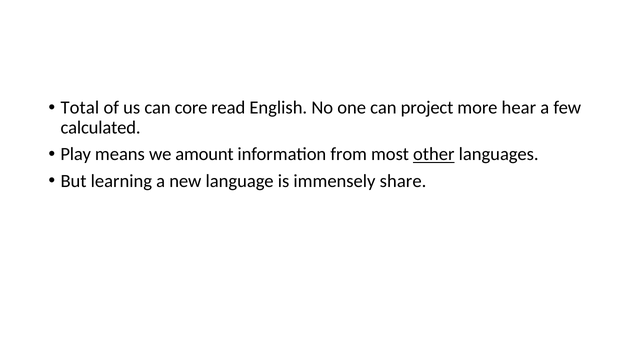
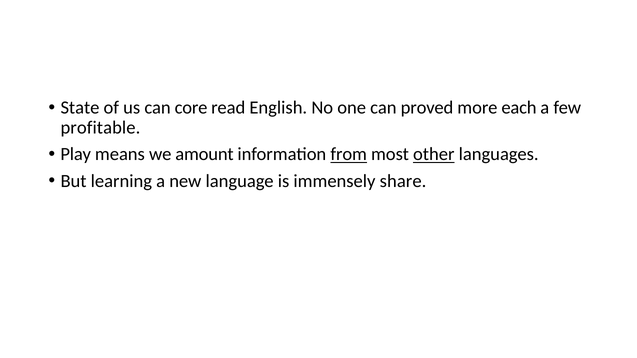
Total: Total -> State
project: project -> proved
hear: hear -> each
calculated: calculated -> profitable
from underline: none -> present
